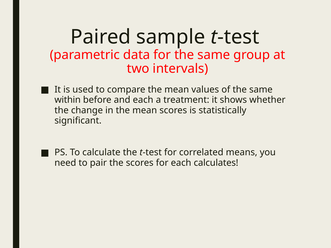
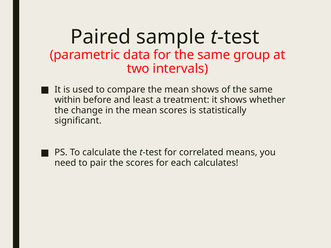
mean values: values -> shows
and each: each -> least
